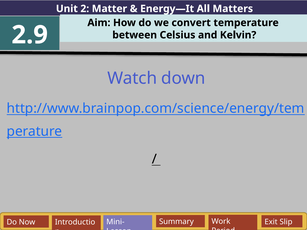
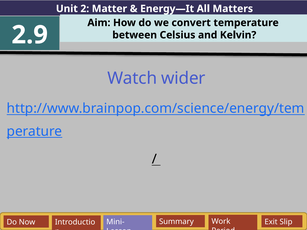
down: down -> wider
